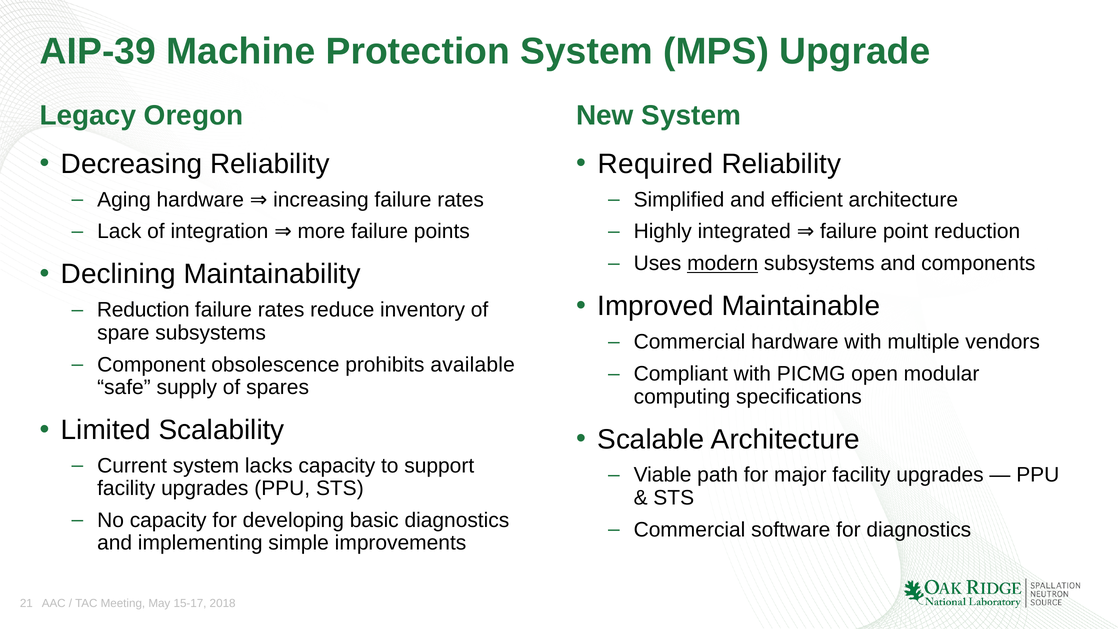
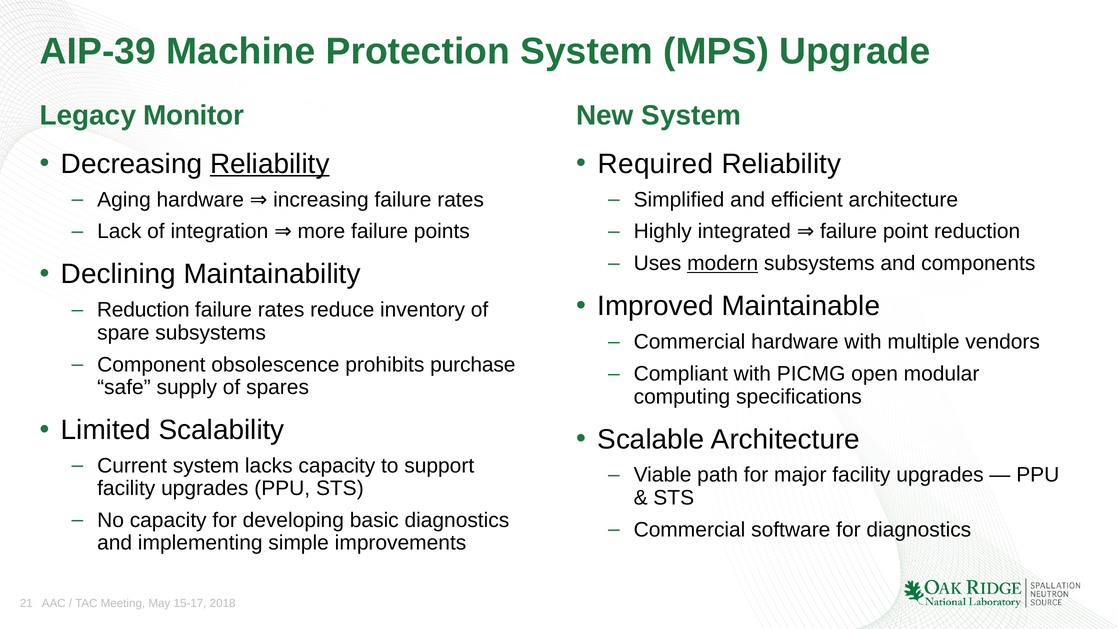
Oregon: Oregon -> Monitor
Reliability at (270, 164) underline: none -> present
available: available -> purchase
